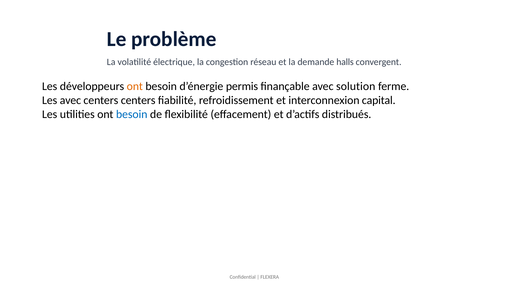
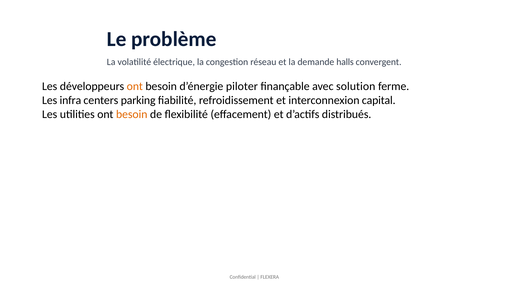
permis: permis -> piloter
Les avec: avec -> infra
centers centers: centers -> parking
besoin at (132, 114) colour: blue -> orange
